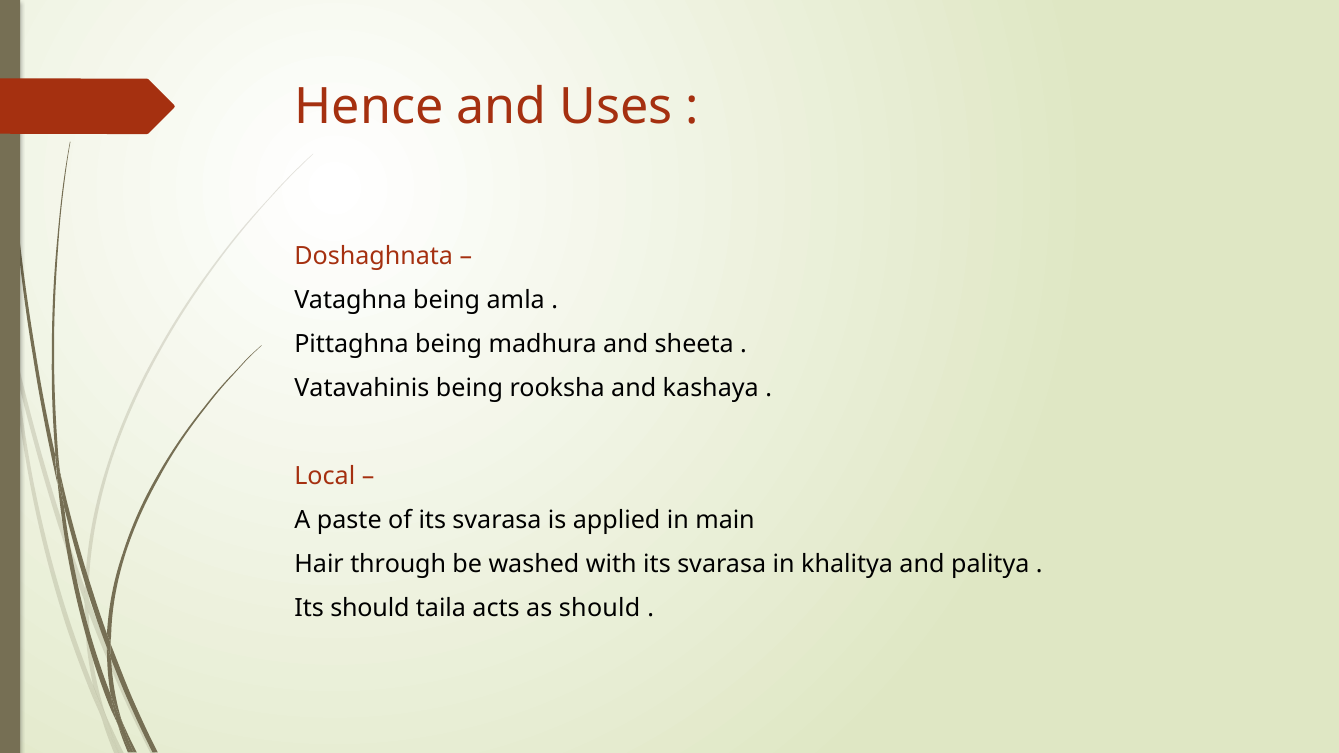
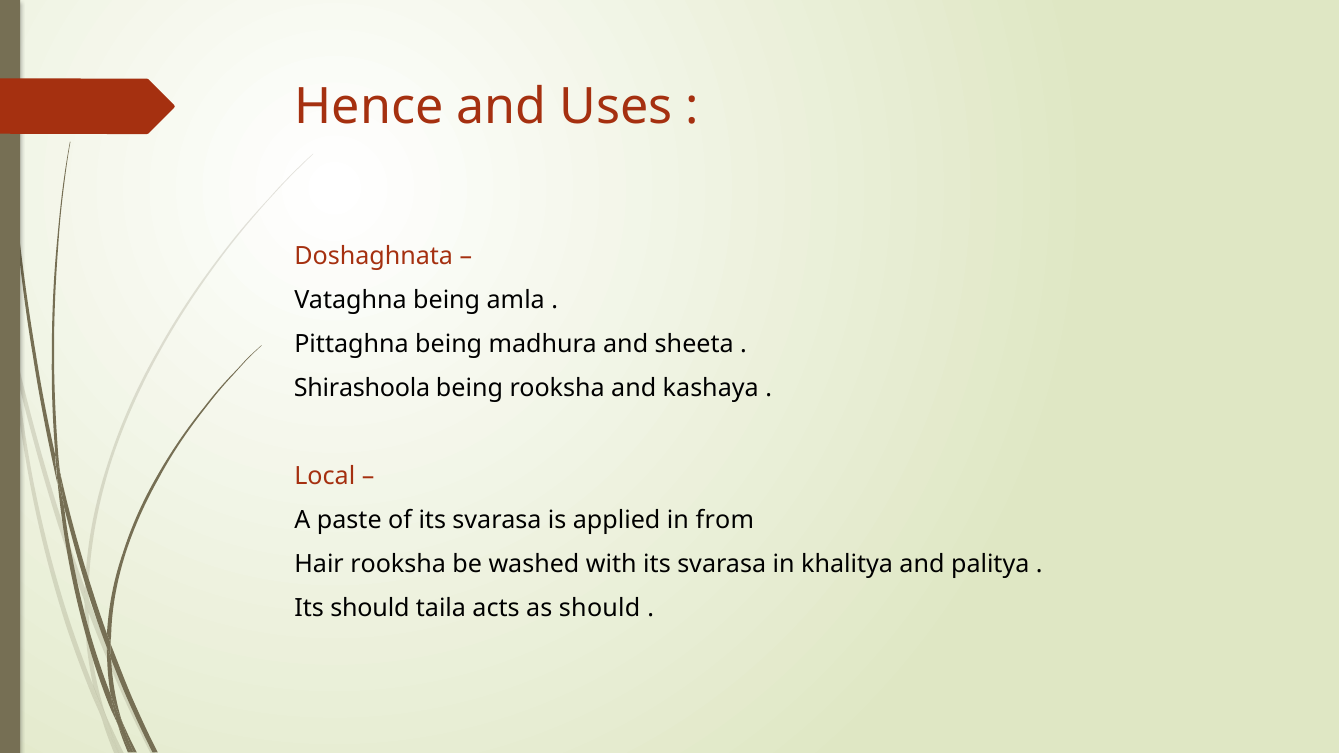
Vatavahinis: Vatavahinis -> Shirashoola
main: main -> from
Hair through: through -> rooksha
